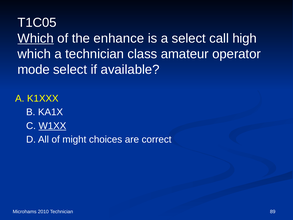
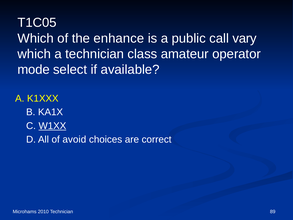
Which at (36, 38) underline: present -> none
a select: select -> public
high: high -> vary
might: might -> avoid
